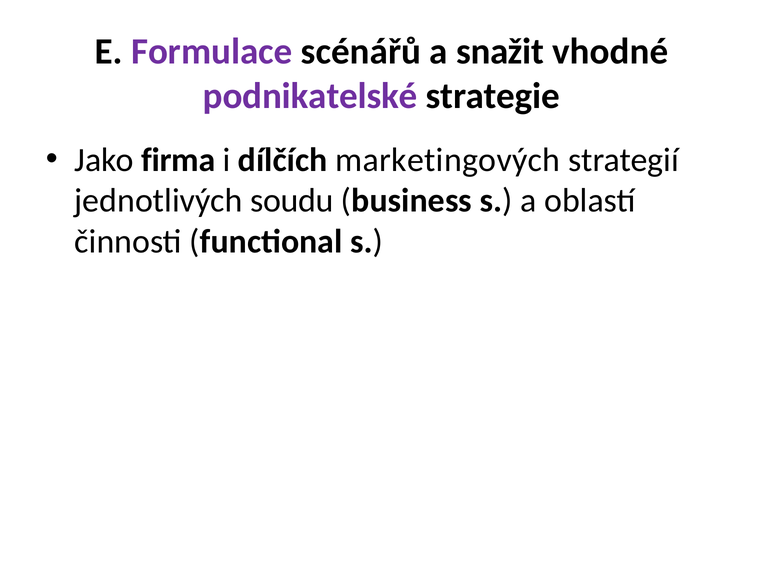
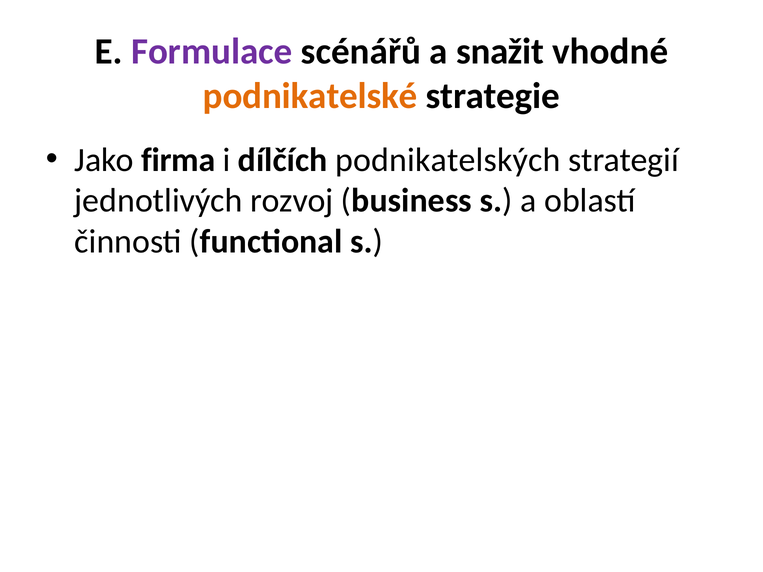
podnikatelské colour: purple -> orange
marketingových: marketingových -> podnikatelských
soudu: soudu -> rozvoj
